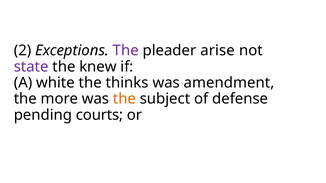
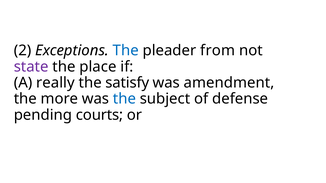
The at (126, 51) colour: purple -> blue
arise: arise -> from
knew: knew -> place
white: white -> really
thinks: thinks -> satisfy
the at (124, 99) colour: orange -> blue
